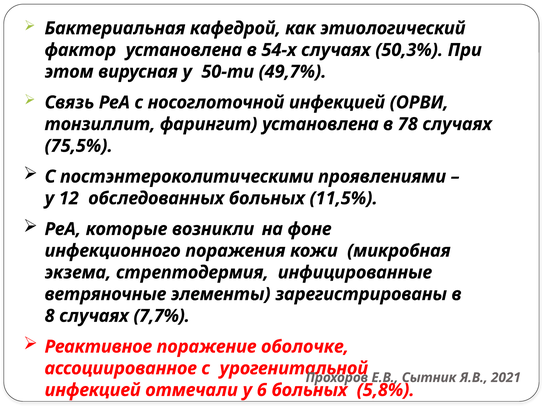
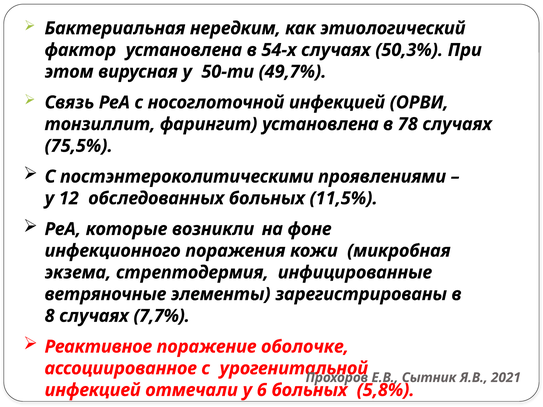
кафедрой: кафедрой -> нередким
